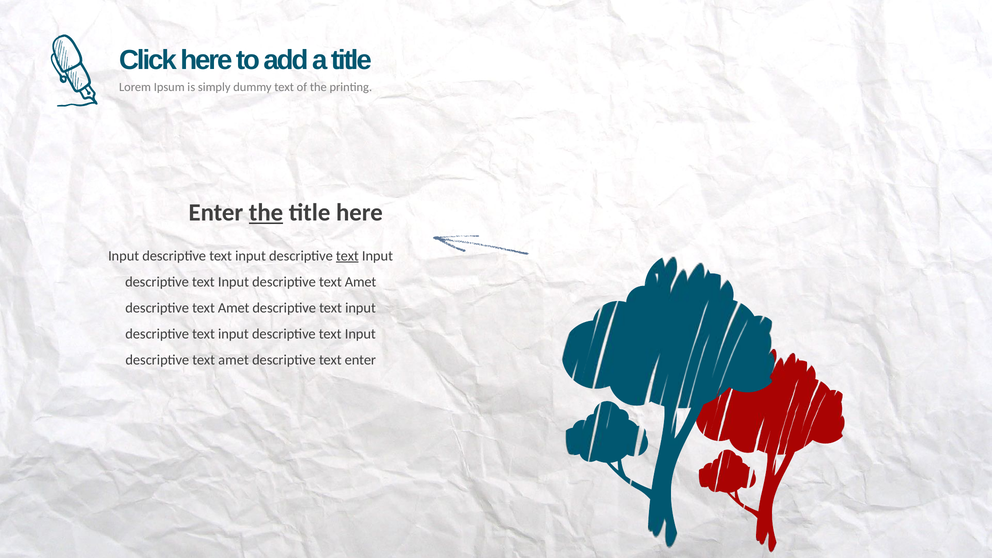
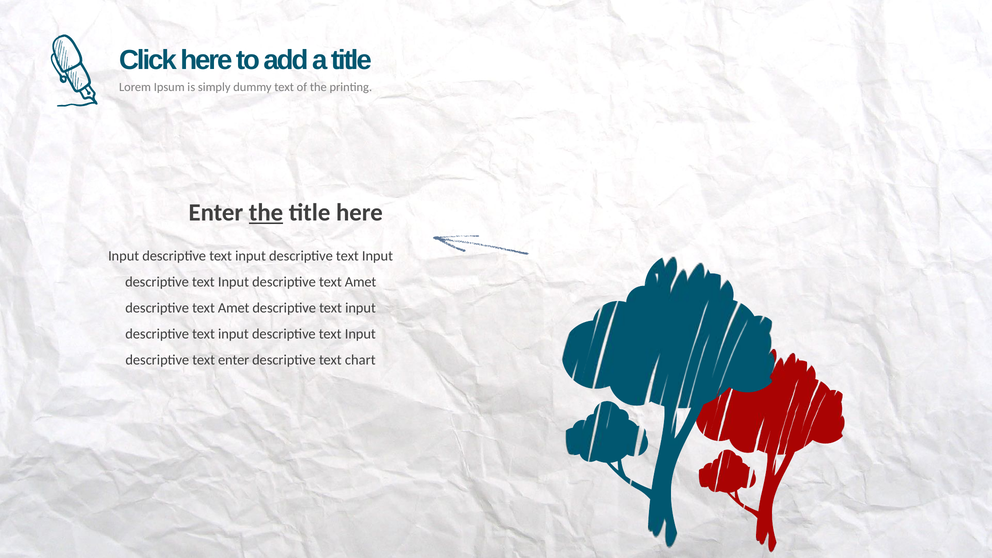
text at (347, 256) underline: present -> none
amet at (234, 360): amet -> enter
text enter: enter -> chart
